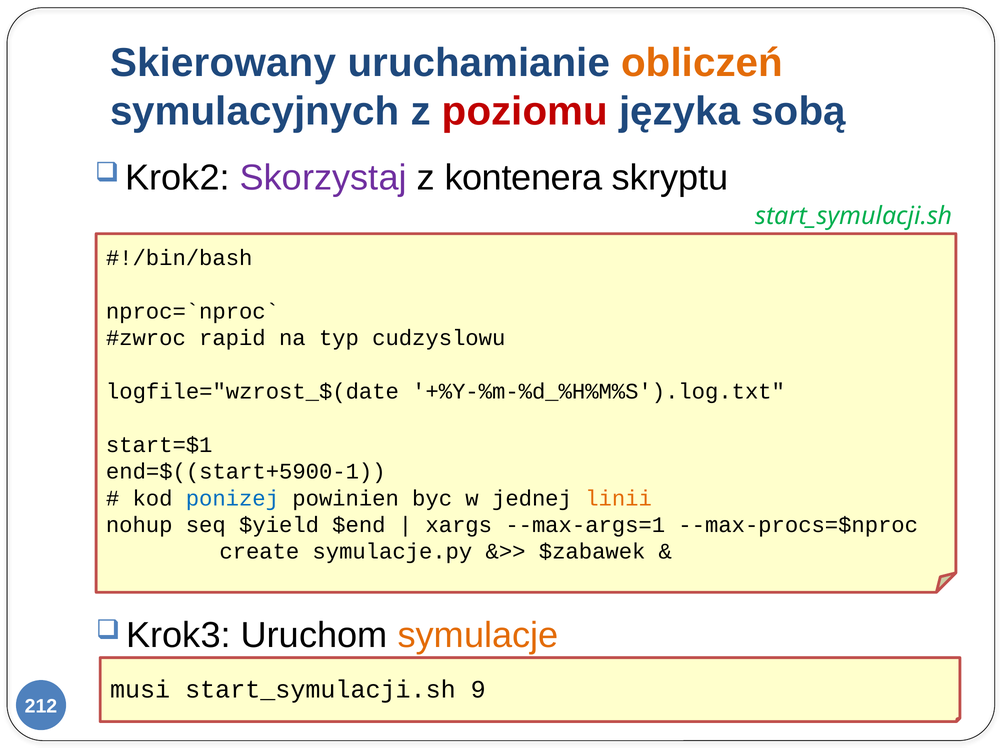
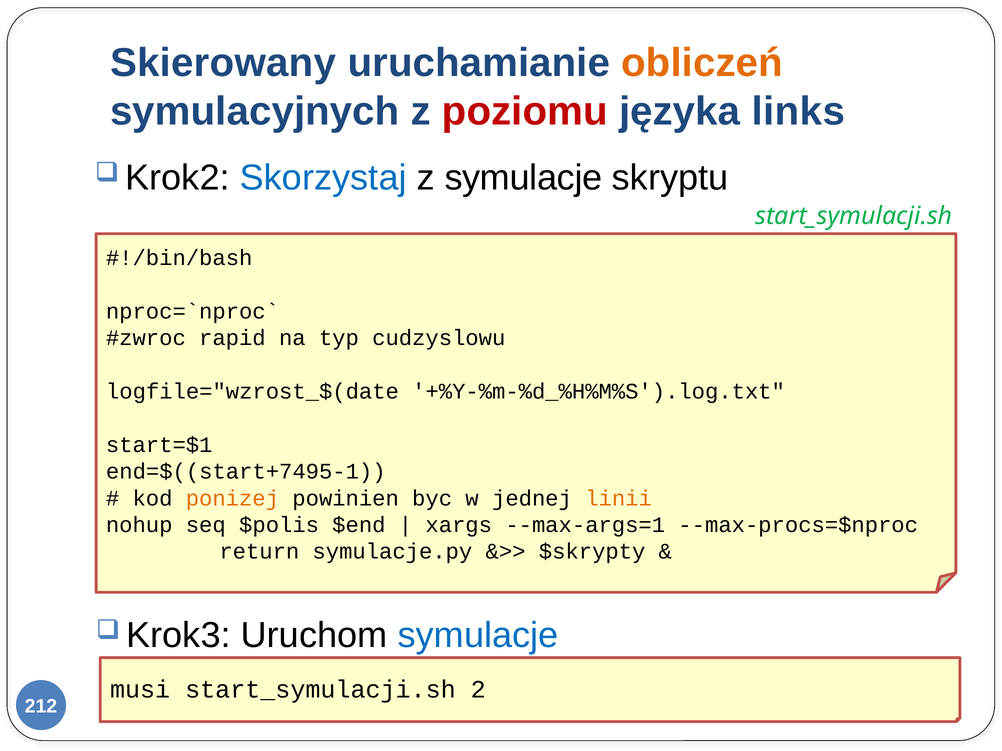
sobą: sobą -> links
Skorzystaj colour: purple -> blue
z kontenera: kontenera -> symulacje
end=$((start+5900-1: end=$((start+5900-1 -> end=$((start+7495-1
ponizej colour: blue -> orange
$yield: $yield -> $polis
create: create -> return
$zabawek: $zabawek -> $skrypty
symulacje at (478, 636) colour: orange -> blue
9: 9 -> 2
